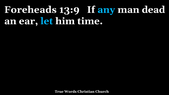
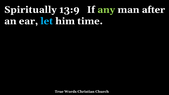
Foreheads: Foreheads -> Spiritually
any colour: light blue -> light green
dead: dead -> after
